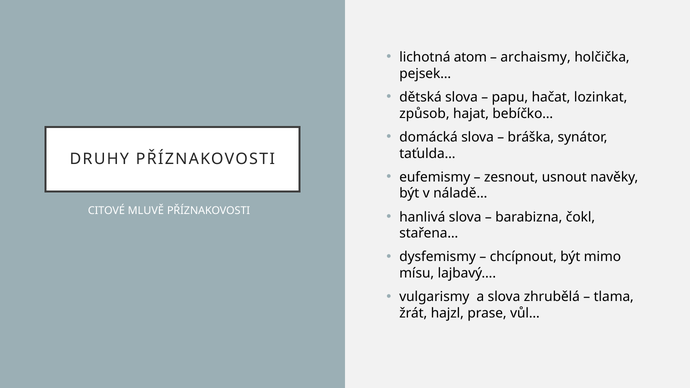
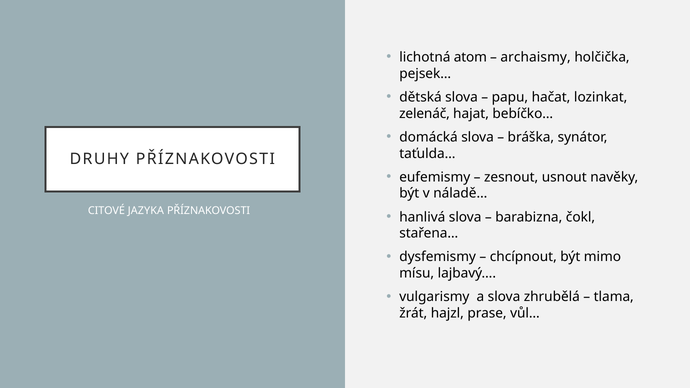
způsob: způsob -> zelenáč
MLUVĚ: MLUVĚ -> JAZYKA
